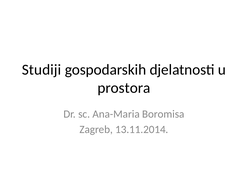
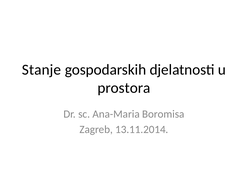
Studiji: Studiji -> Stanje
